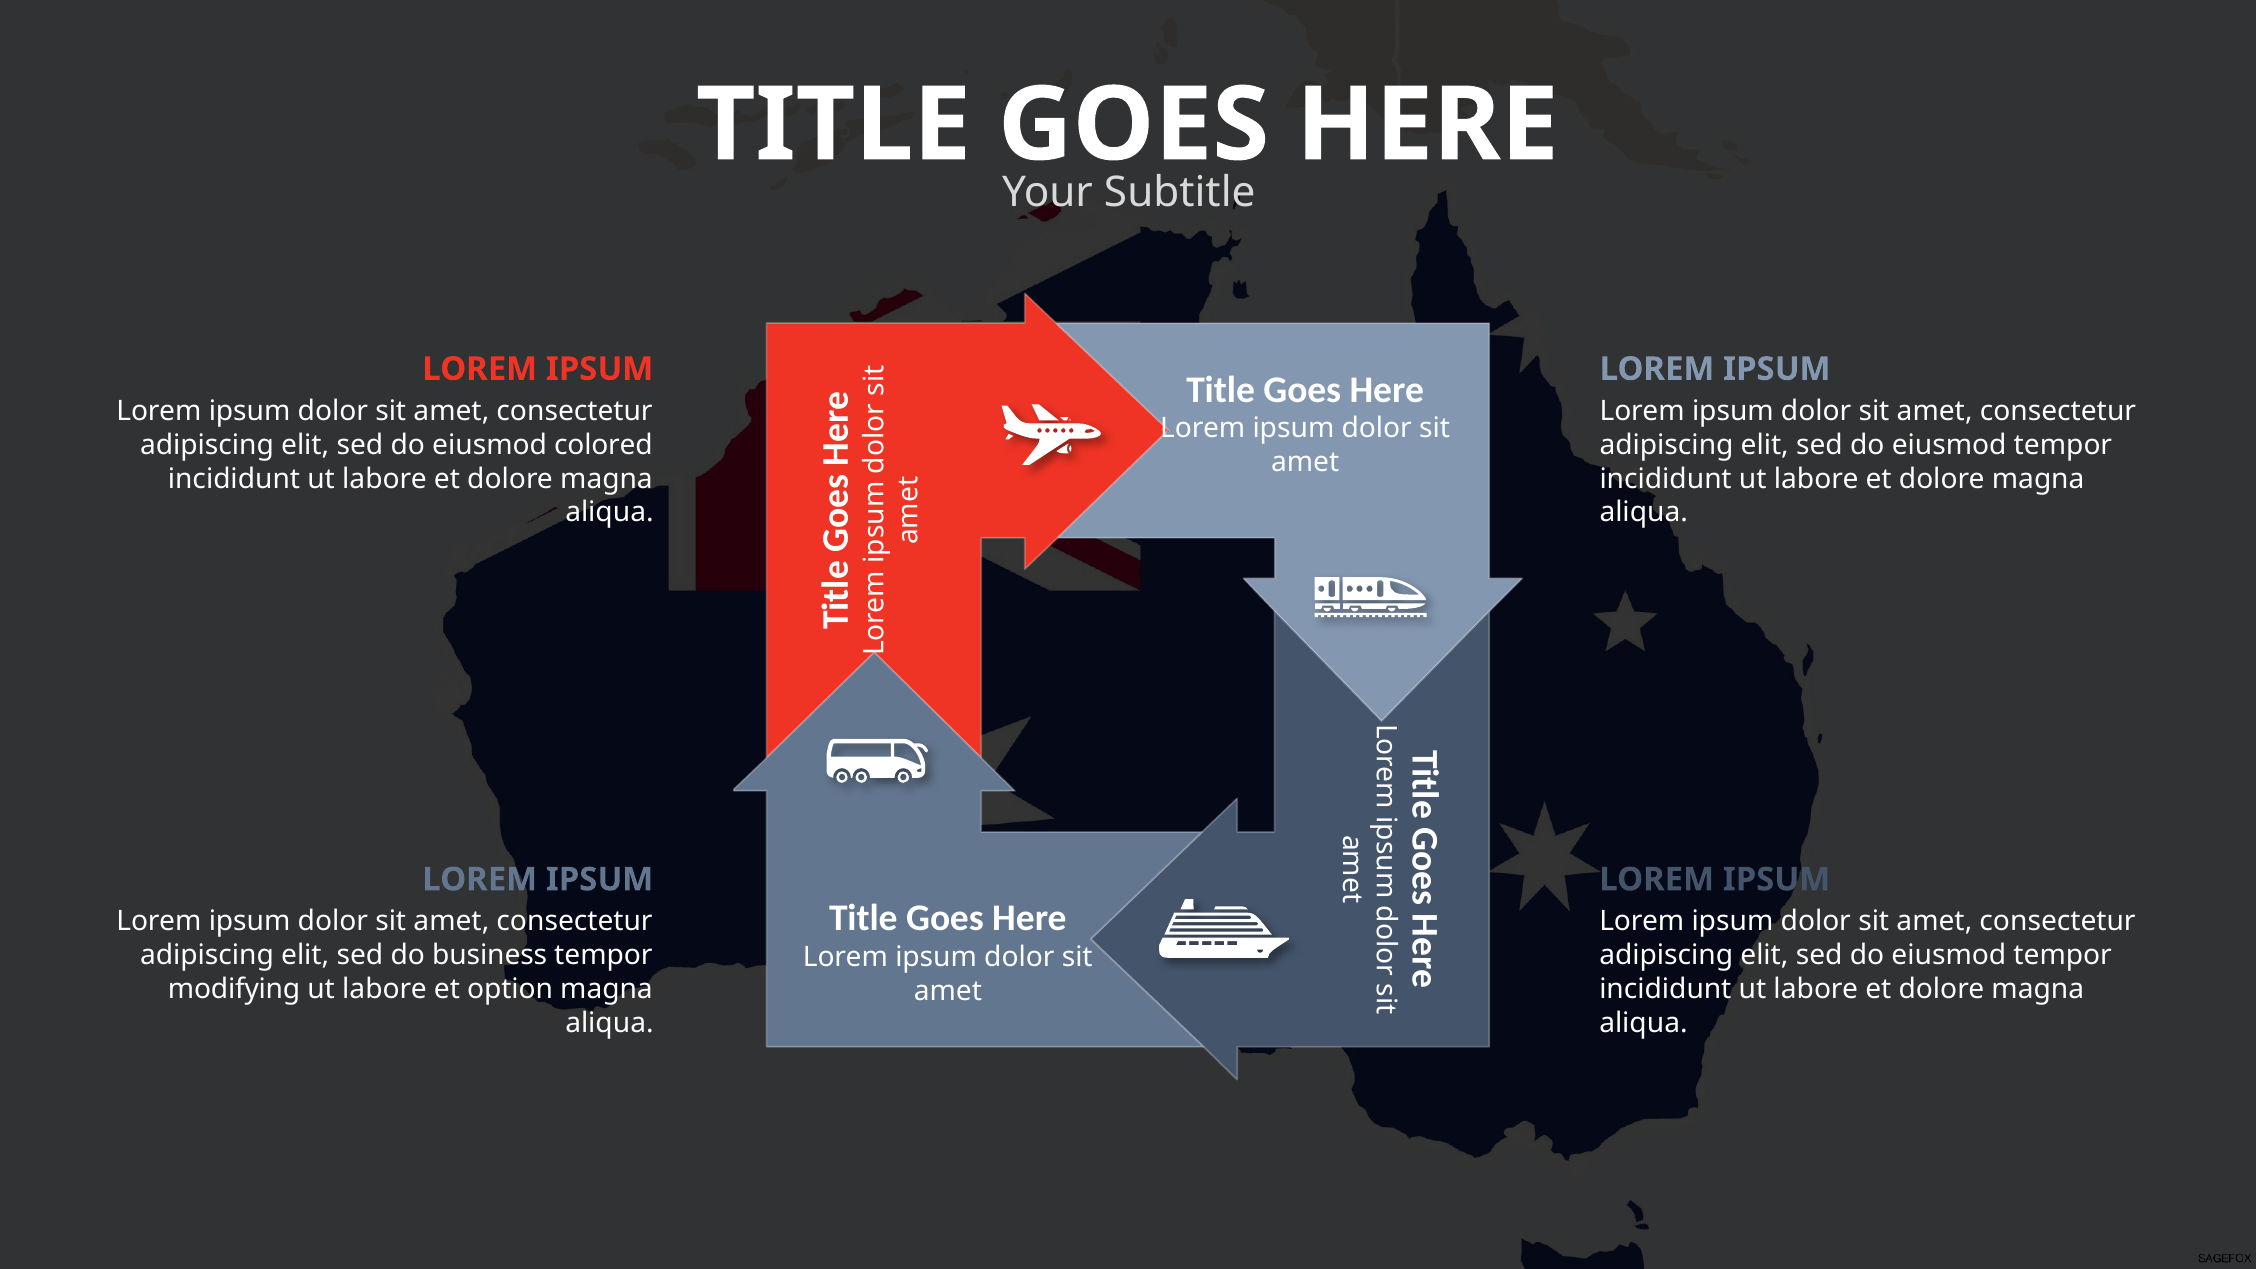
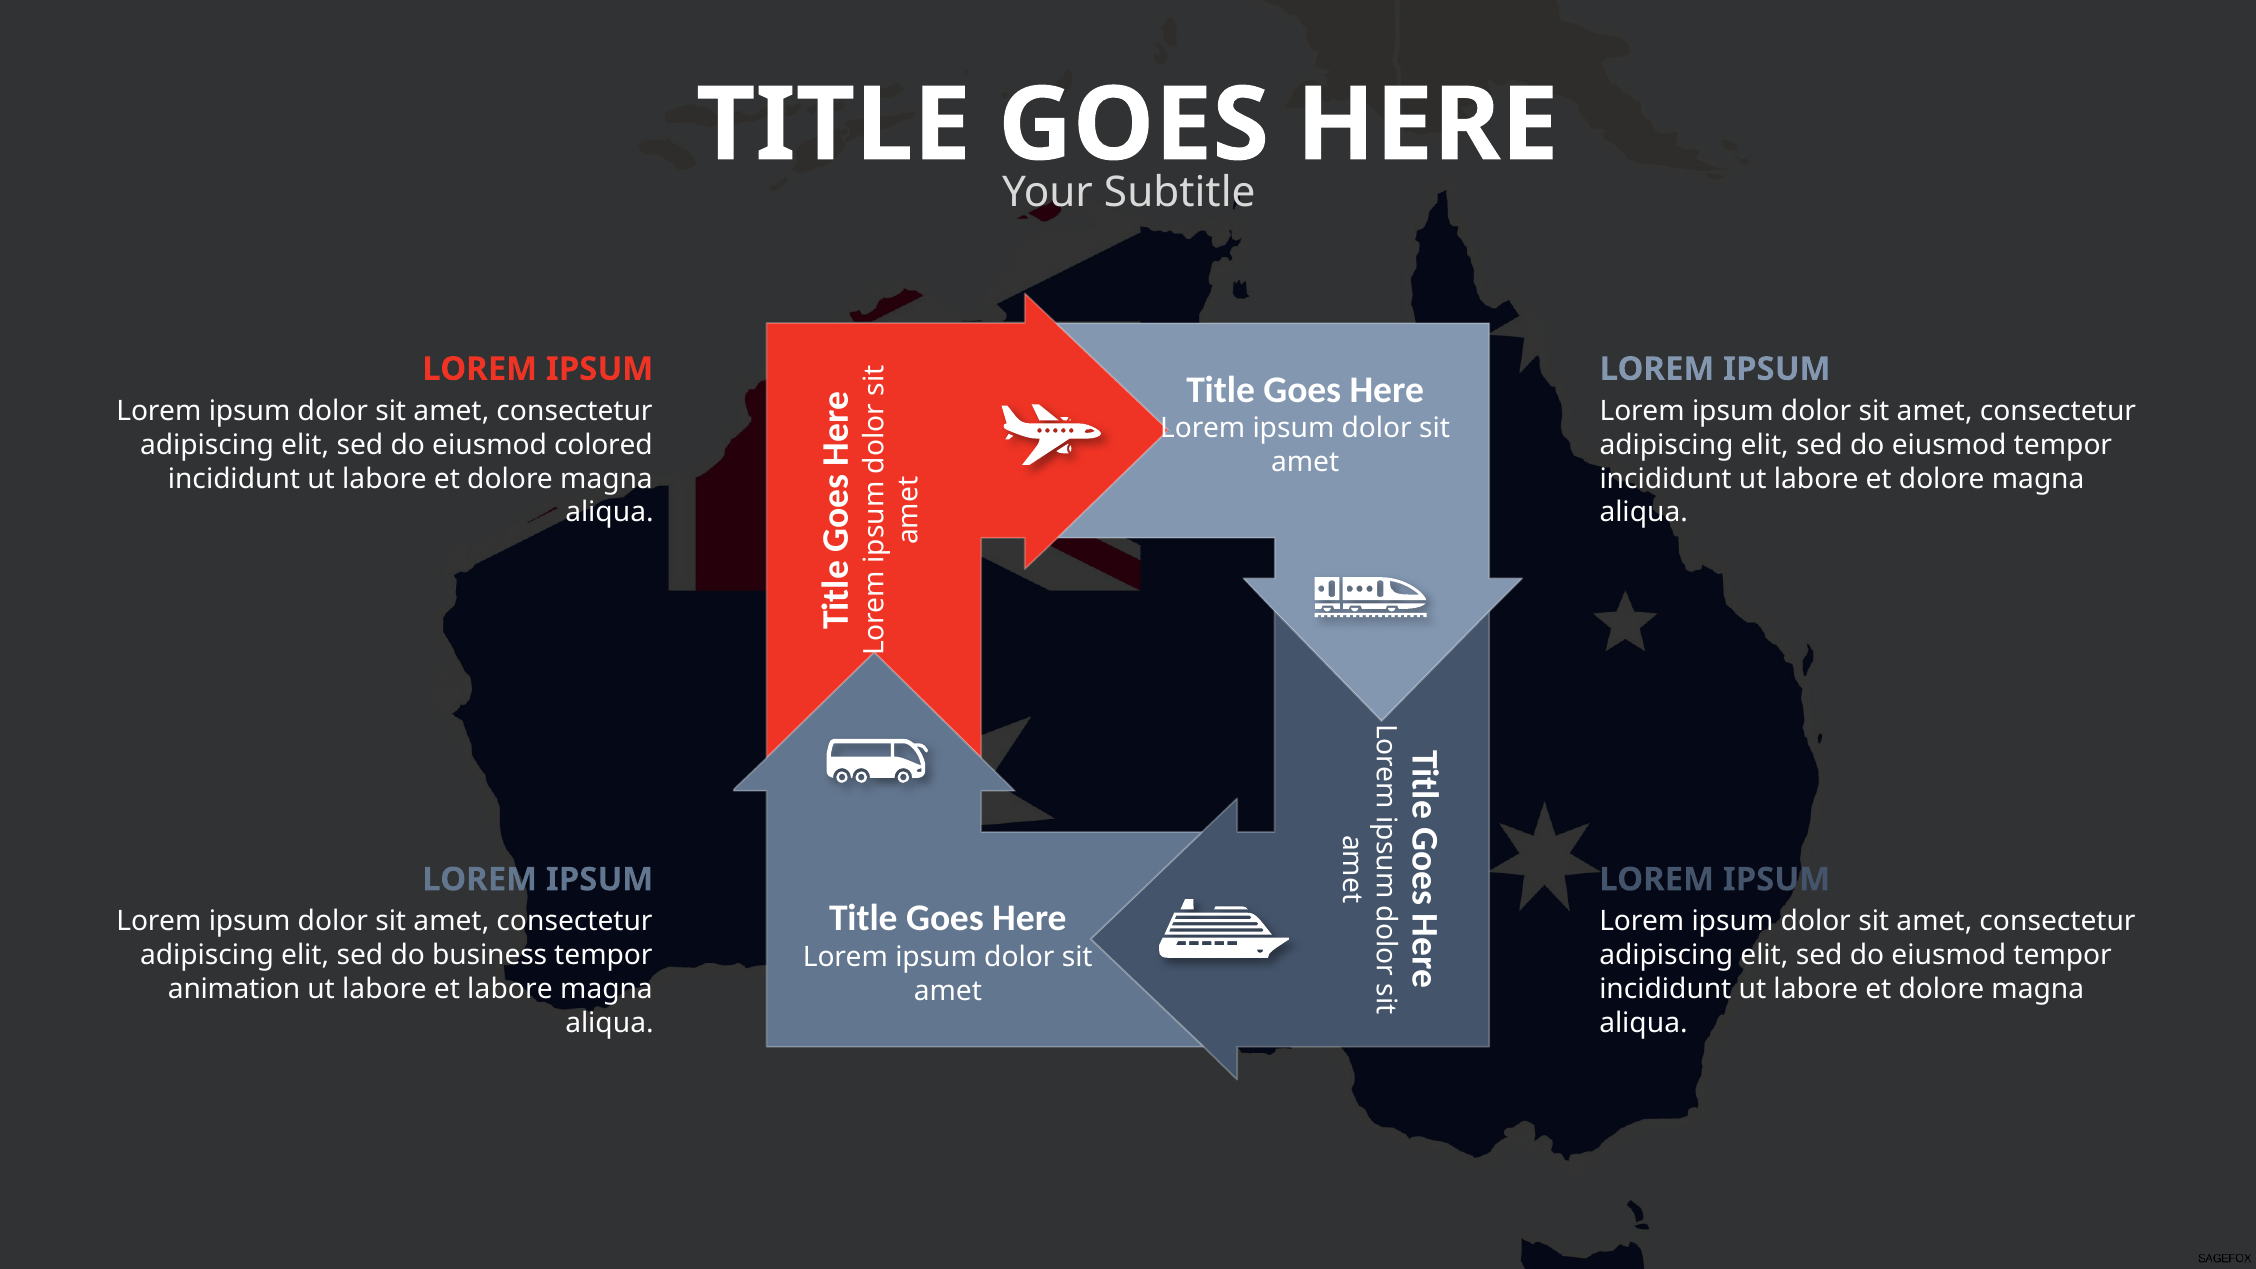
modifying: modifying -> animation
et option: option -> labore
